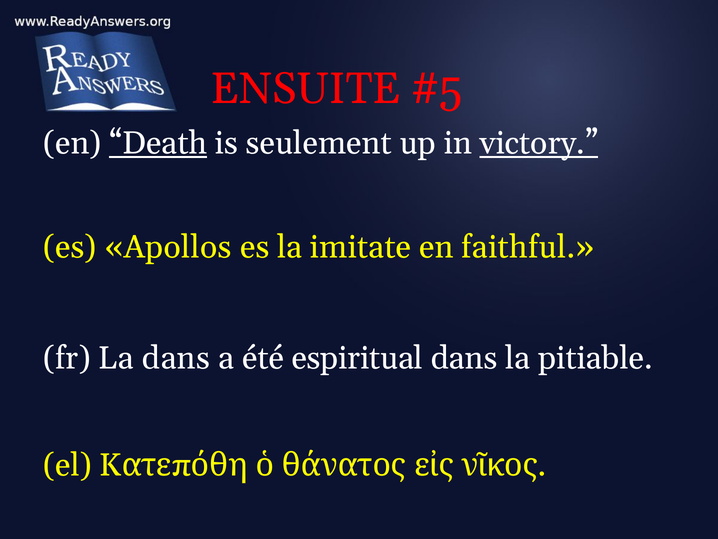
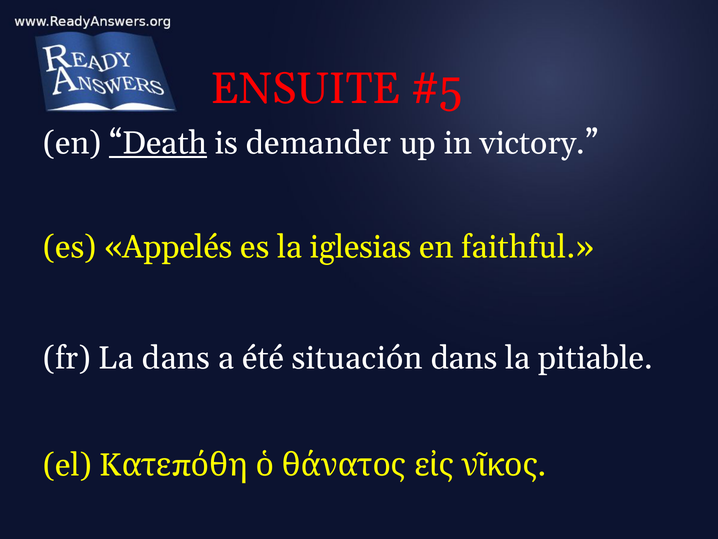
seulement: seulement -> demander
victory underline: present -> none
Apollos: Apollos -> Appelés
imitate: imitate -> iglesias
espiritual: espiritual -> situación
